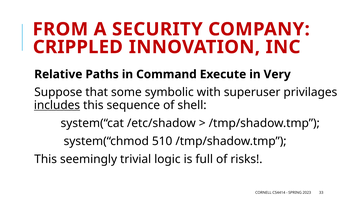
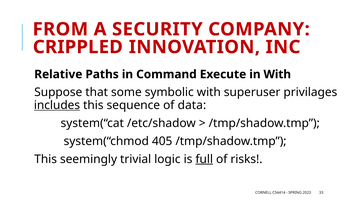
in Very: Very -> With
shell: shell -> data
510: 510 -> 405
full underline: none -> present
